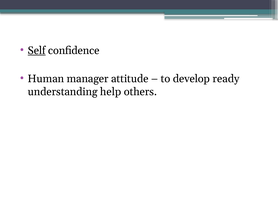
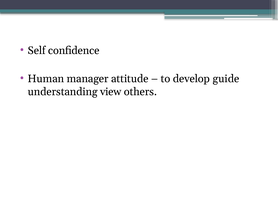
Self underline: present -> none
ready: ready -> guide
help: help -> view
